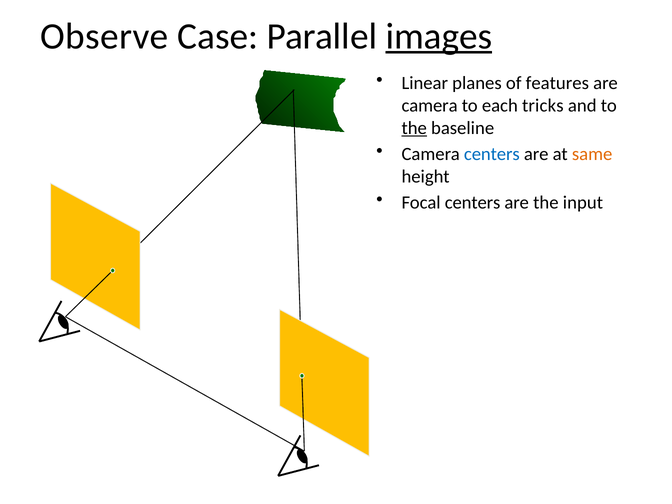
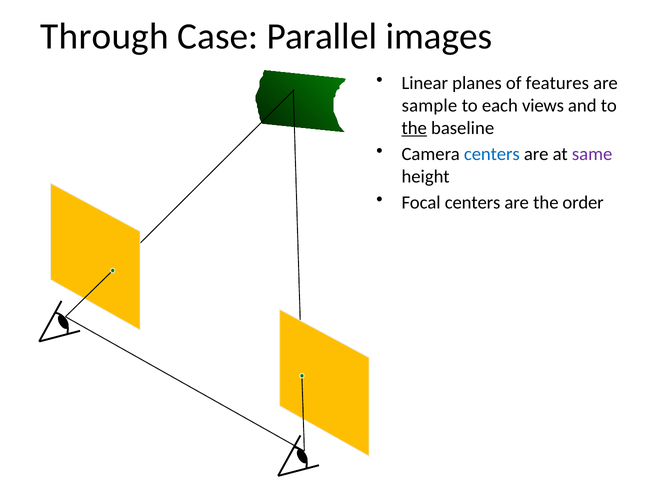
Observe: Observe -> Through
images underline: present -> none
camera at (430, 105): camera -> sample
tricks: tricks -> views
same colour: orange -> purple
input: input -> order
